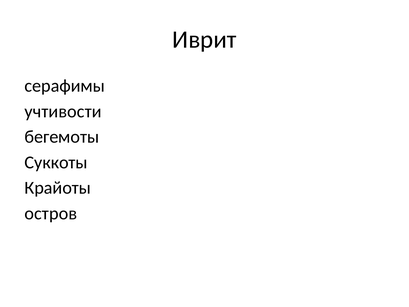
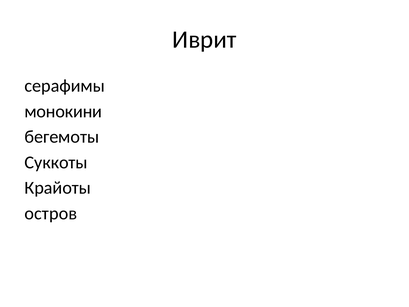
учтивости: учтивости -> монокини
